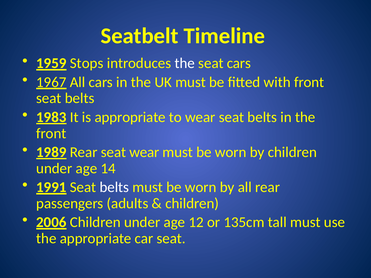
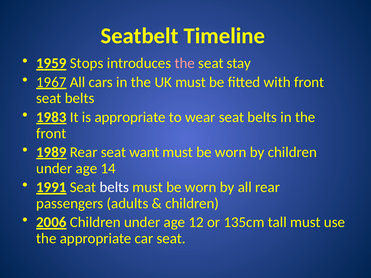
the at (185, 63) colour: white -> pink
seat cars: cars -> stay
seat wear: wear -> want
